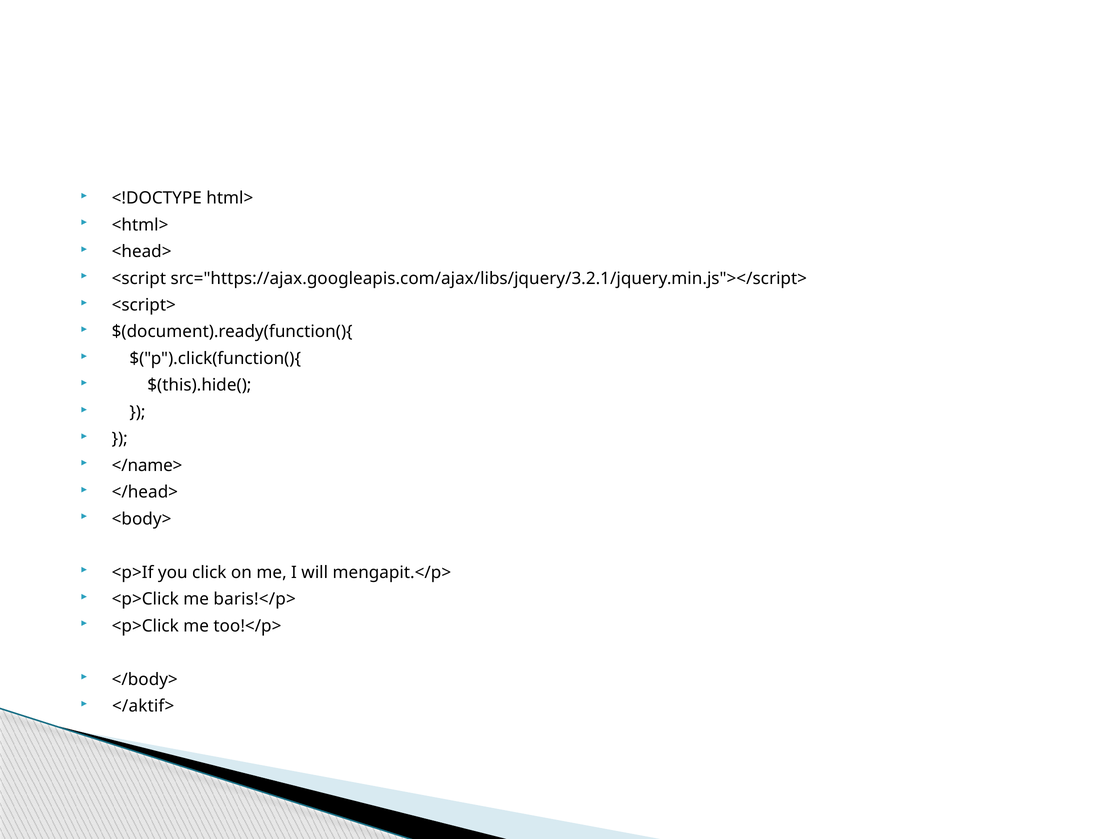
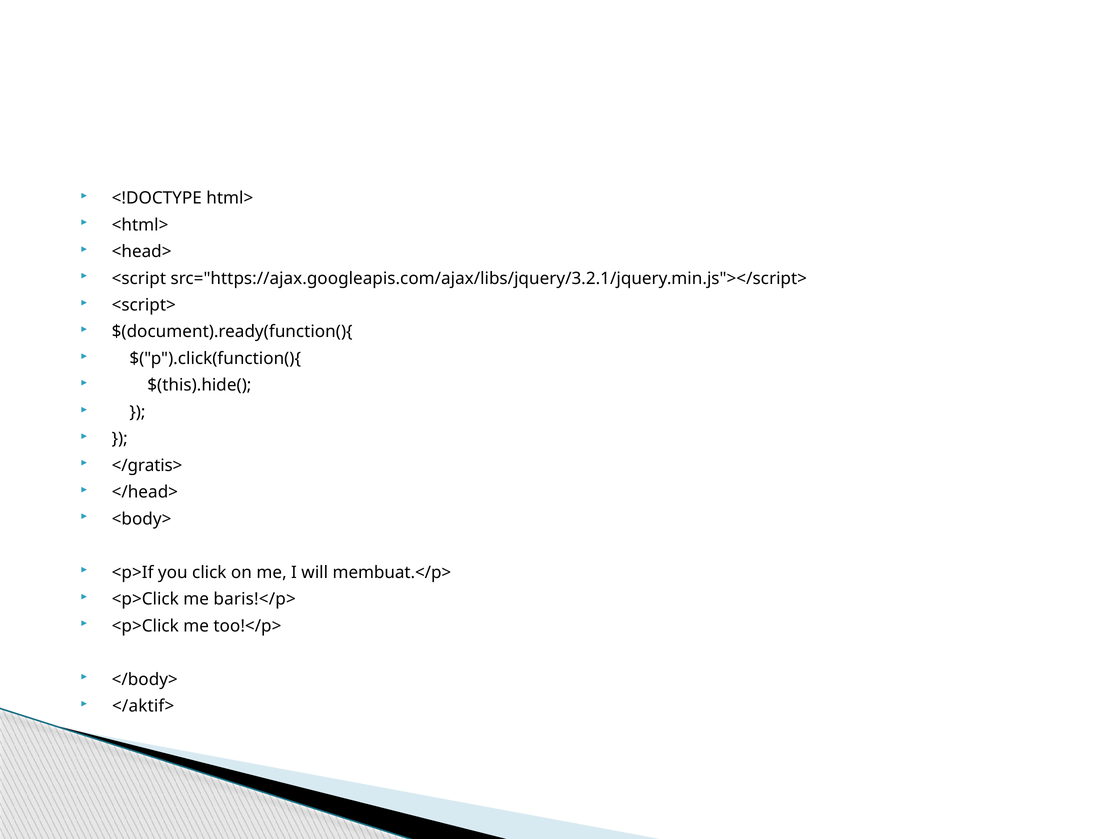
</name>: </name> -> </gratis>
mengapit.</p>: mengapit.</p> -> membuat.</p>
